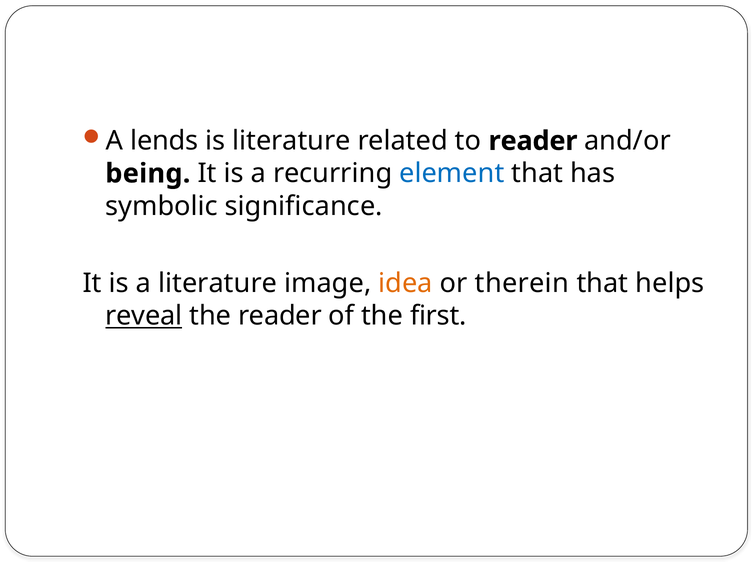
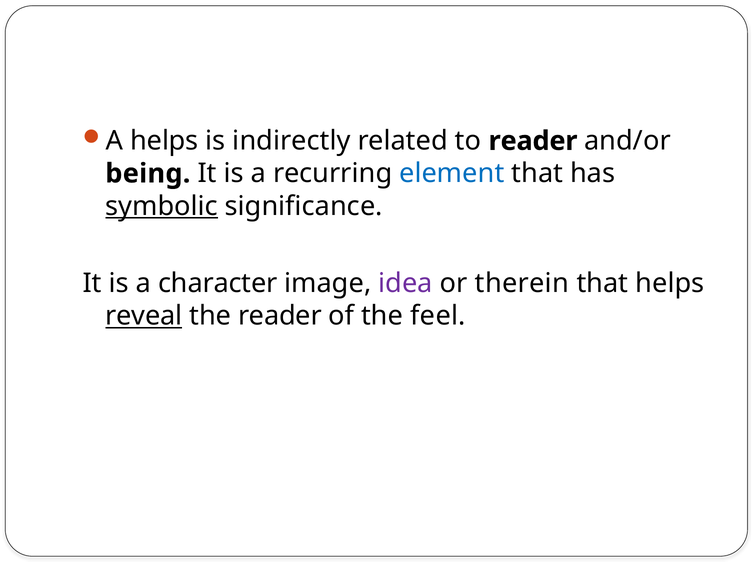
A lends: lends -> helps
is literature: literature -> indirectly
symbolic underline: none -> present
a literature: literature -> character
idea colour: orange -> purple
first: first -> feel
